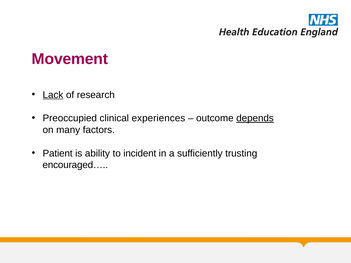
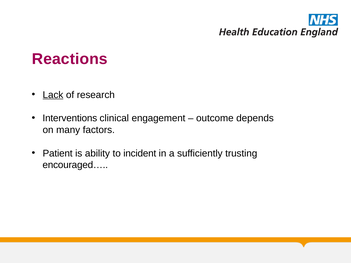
Movement: Movement -> Reactions
Preoccupied: Preoccupied -> Interventions
experiences: experiences -> engagement
depends underline: present -> none
